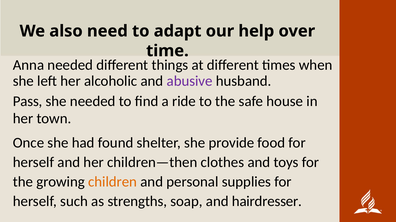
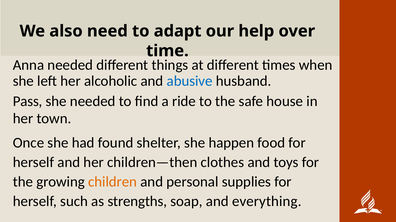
abusive colour: purple -> blue
provide: provide -> happen
hairdresser: hairdresser -> everything
